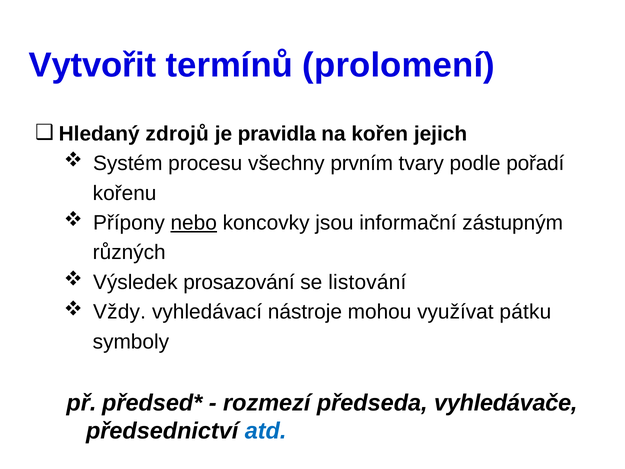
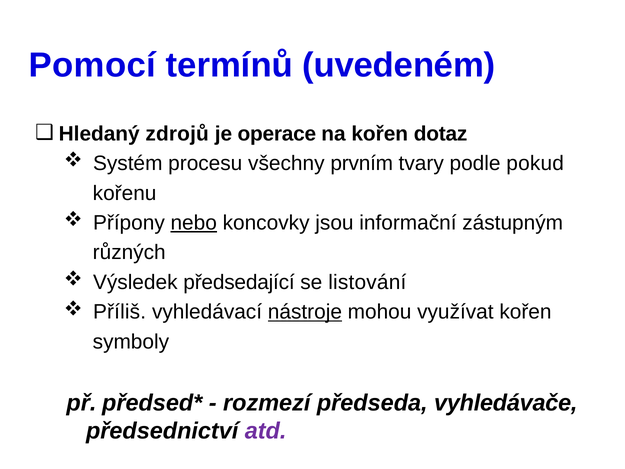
Vytvořit: Vytvořit -> Pomocí
prolomení: prolomení -> uvedeném
pravidla: pravidla -> operace
jejich: jejich -> dotaz
pořadí: pořadí -> pokud
prosazování: prosazování -> předsedající
Vždy: Vždy -> Příliš
nástroje underline: none -> present
využívat pátku: pátku -> kořen
atd colour: blue -> purple
